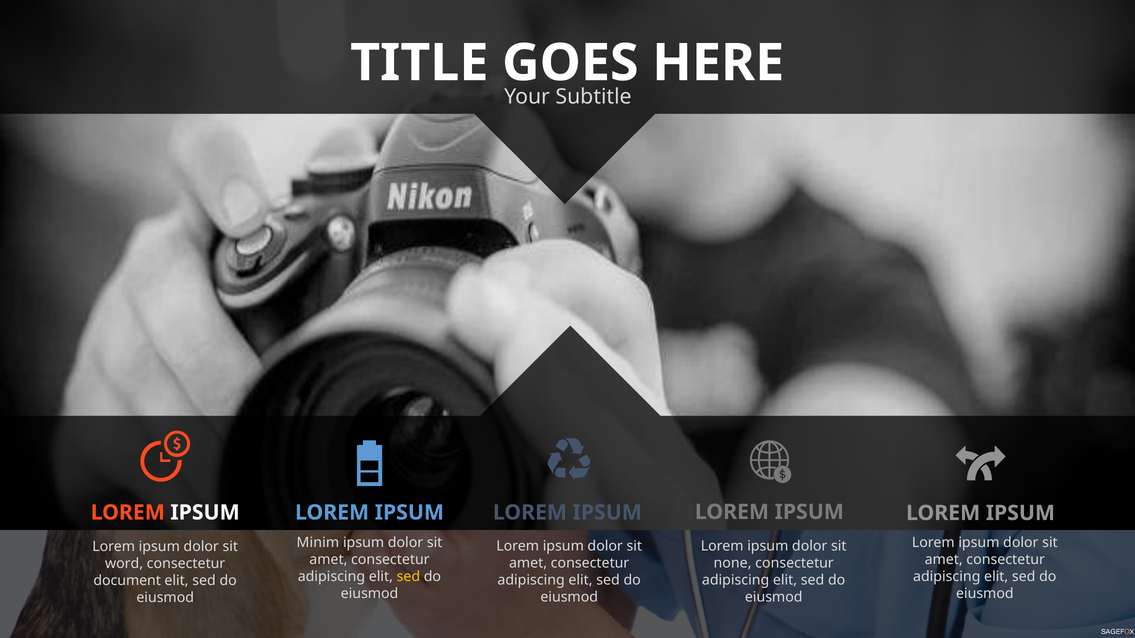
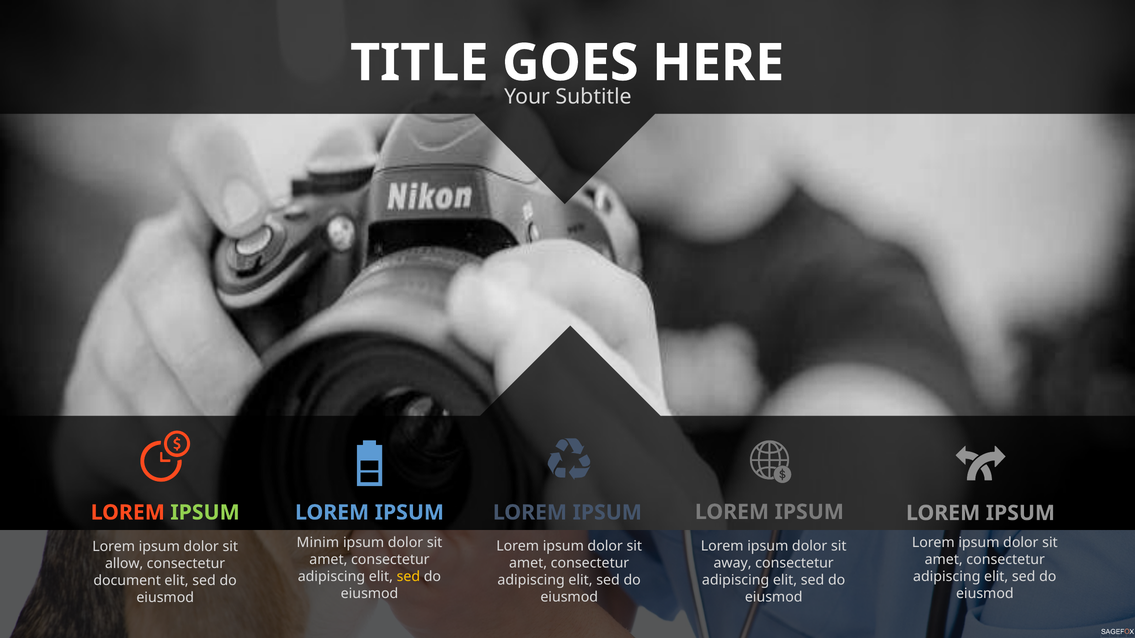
IPSUM at (205, 513) colour: white -> light green
none: none -> away
word: word -> allow
